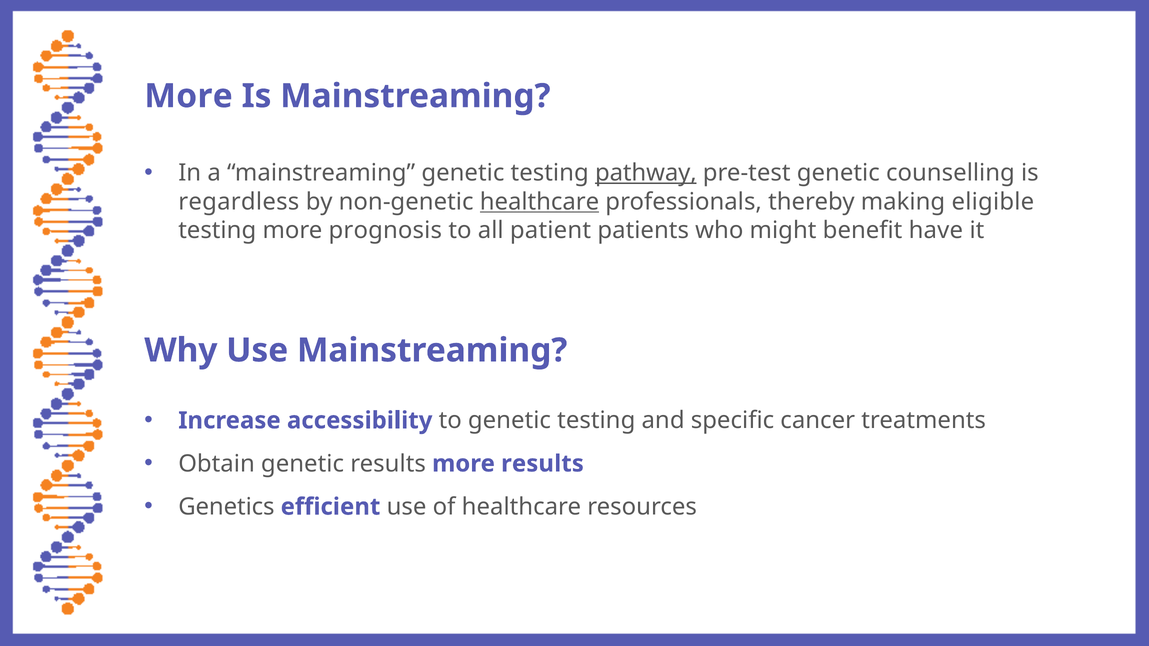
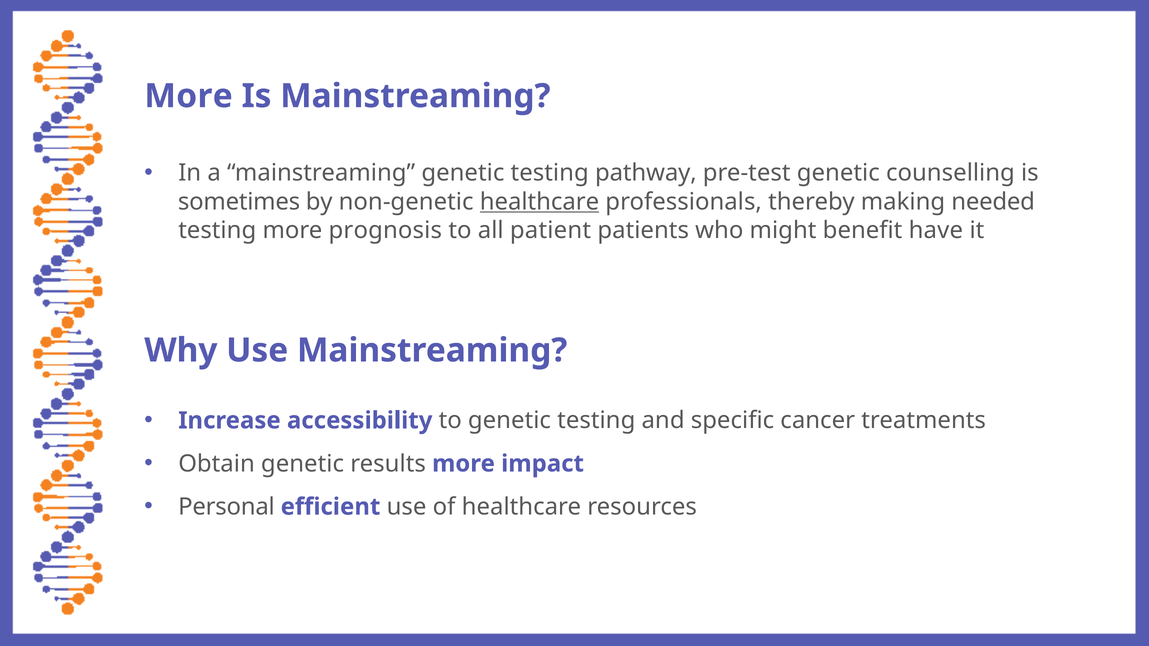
pathway underline: present -> none
regardless: regardless -> sometimes
eligible: eligible -> needed
more results: results -> impact
Genetics: Genetics -> Personal
